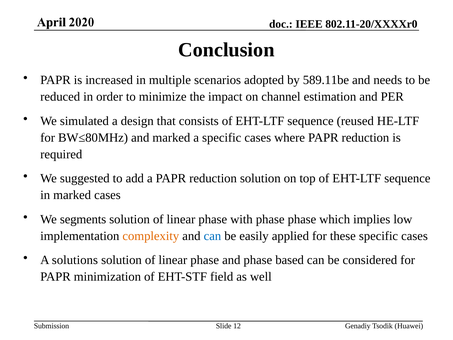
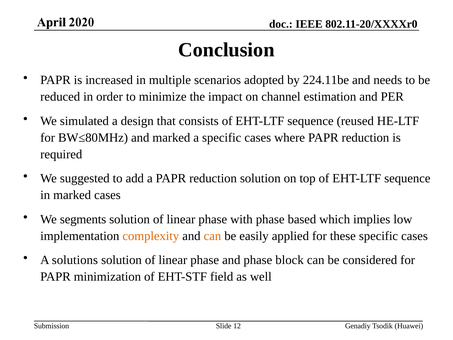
589.11be: 589.11be -> 224.11be
phase phase: phase -> based
can at (212, 236) colour: blue -> orange
based: based -> block
